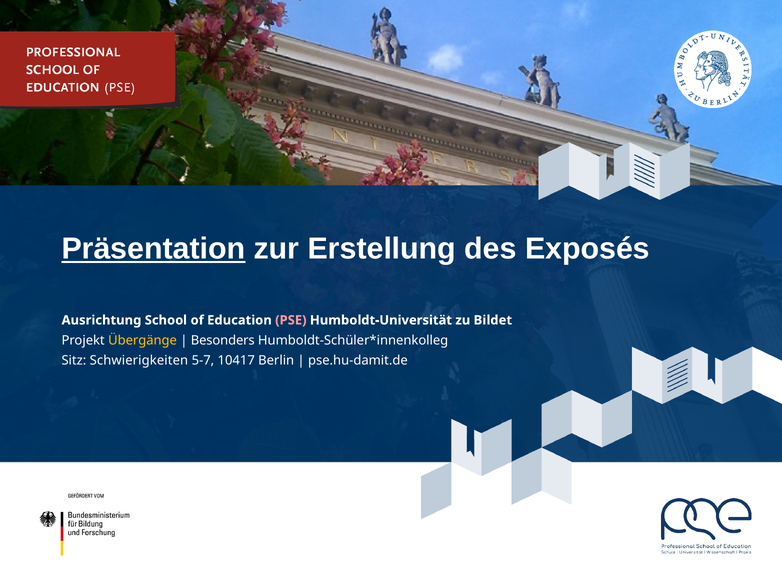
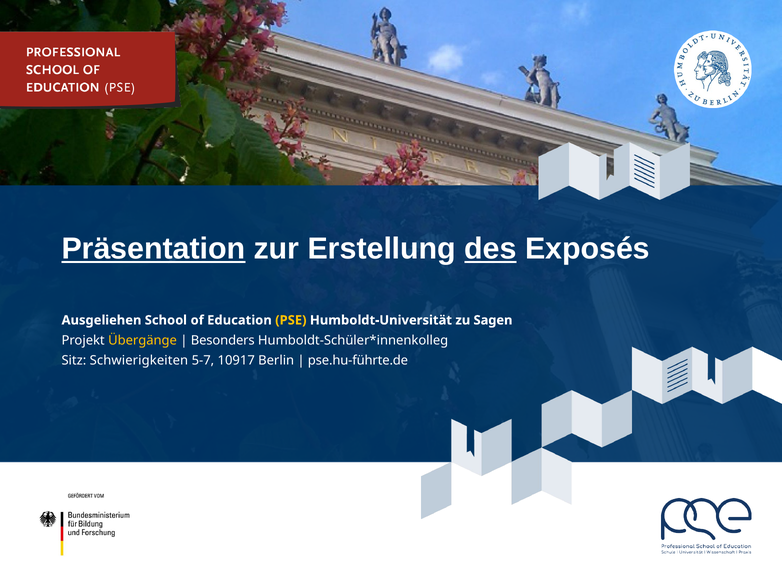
des underline: none -> present
Ausrichtung: Ausrichtung -> Ausgeliehen
PSE colour: pink -> yellow
Bildet: Bildet -> Sagen
10417: 10417 -> 10917
pse.hu-damit.de: pse.hu-damit.de -> pse.hu-führte.de
